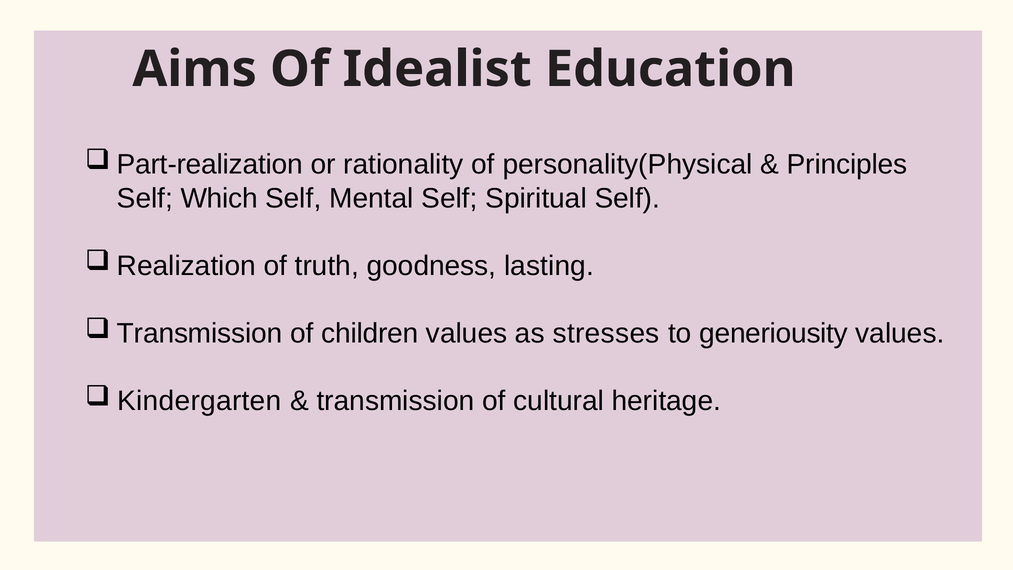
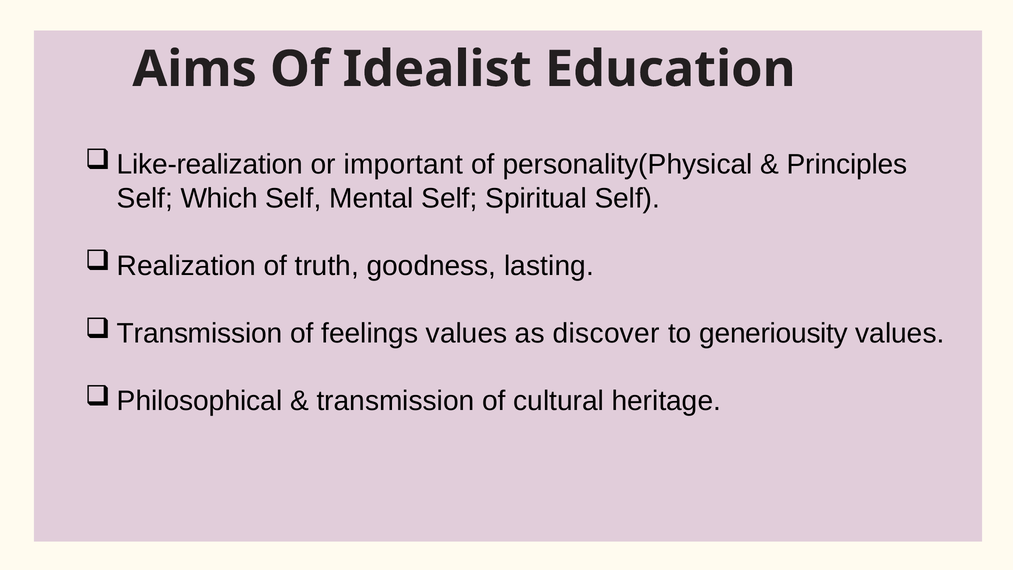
Part-realization: Part-realization -> Like-realization
rationality: rationality -> important
children: children -> feelings
stresses: stresses -> discover
Kindergarten: Kindergarten -> Philosophical
